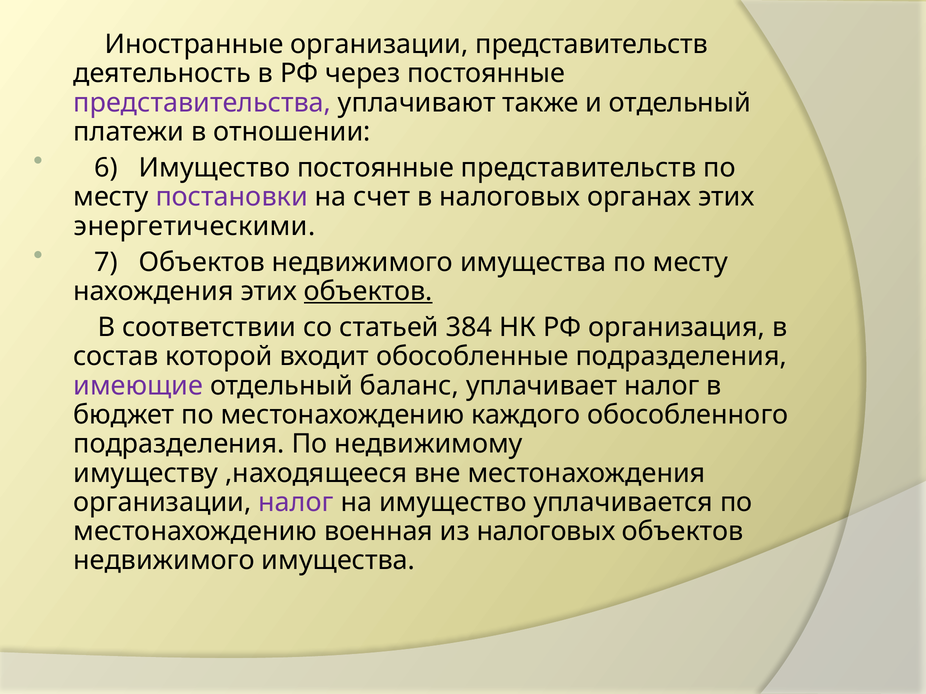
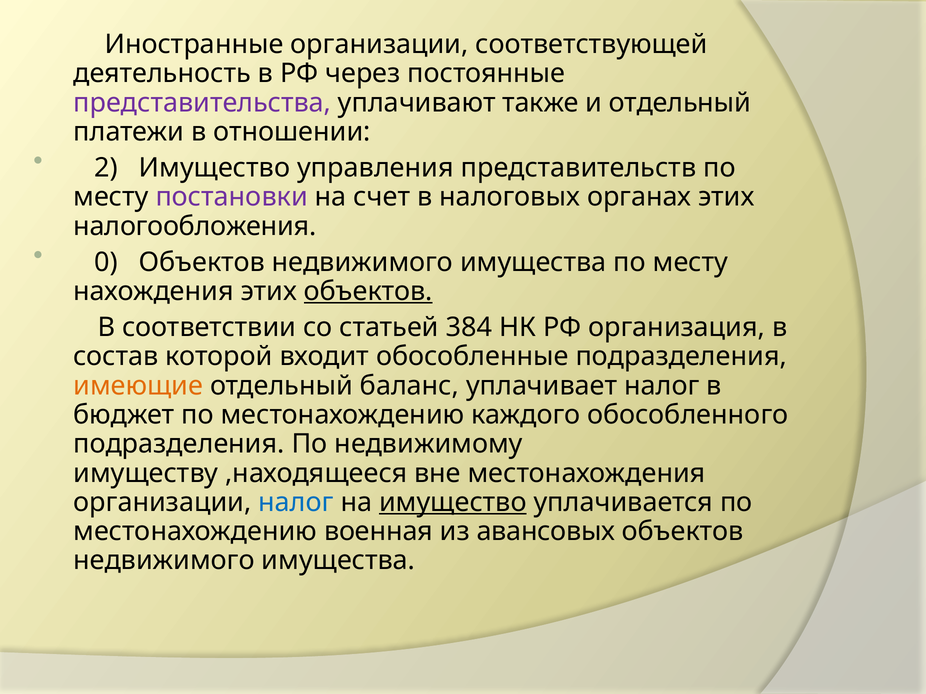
организации представительств: представительств -> соответствующей
6: 6 -> 2
Имущество постоянные: постоянные -> управления
энергетическими: энергетическими -> налогообложения
7: 7 -> 0
имеющие colour: purple -> orange
налог at (296, 503) colour: purple -> blue
имущество at (453, 503) underline: none -> present
из налоговых: налоговых -> авансовых
